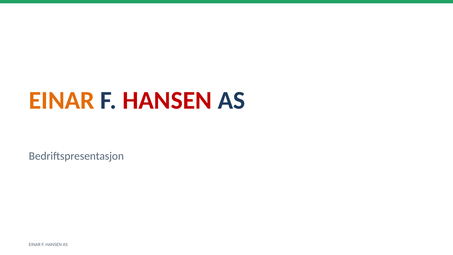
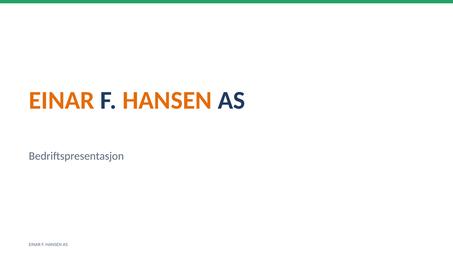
HANSEN at (167, 100) colour: red -> orange
